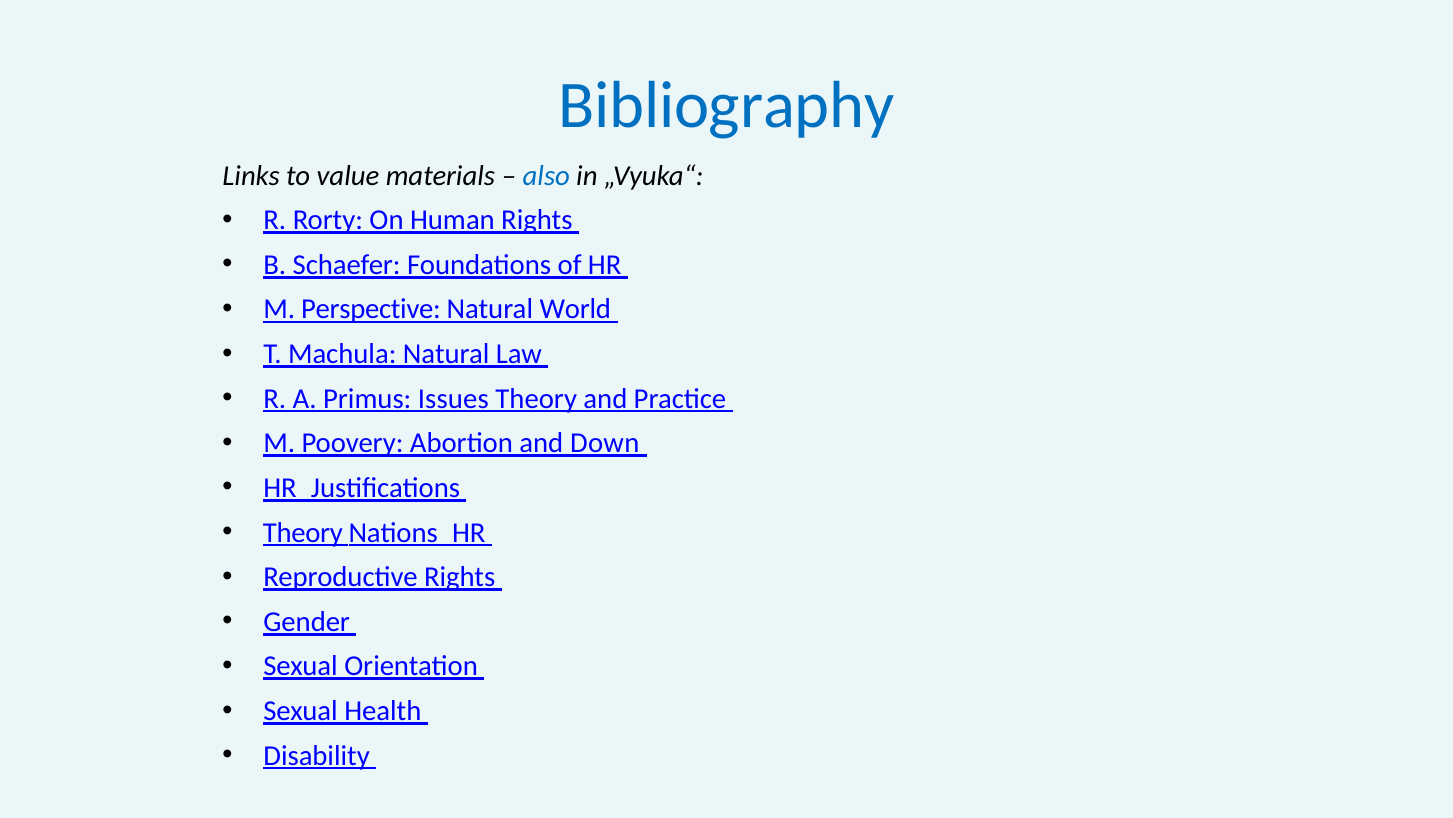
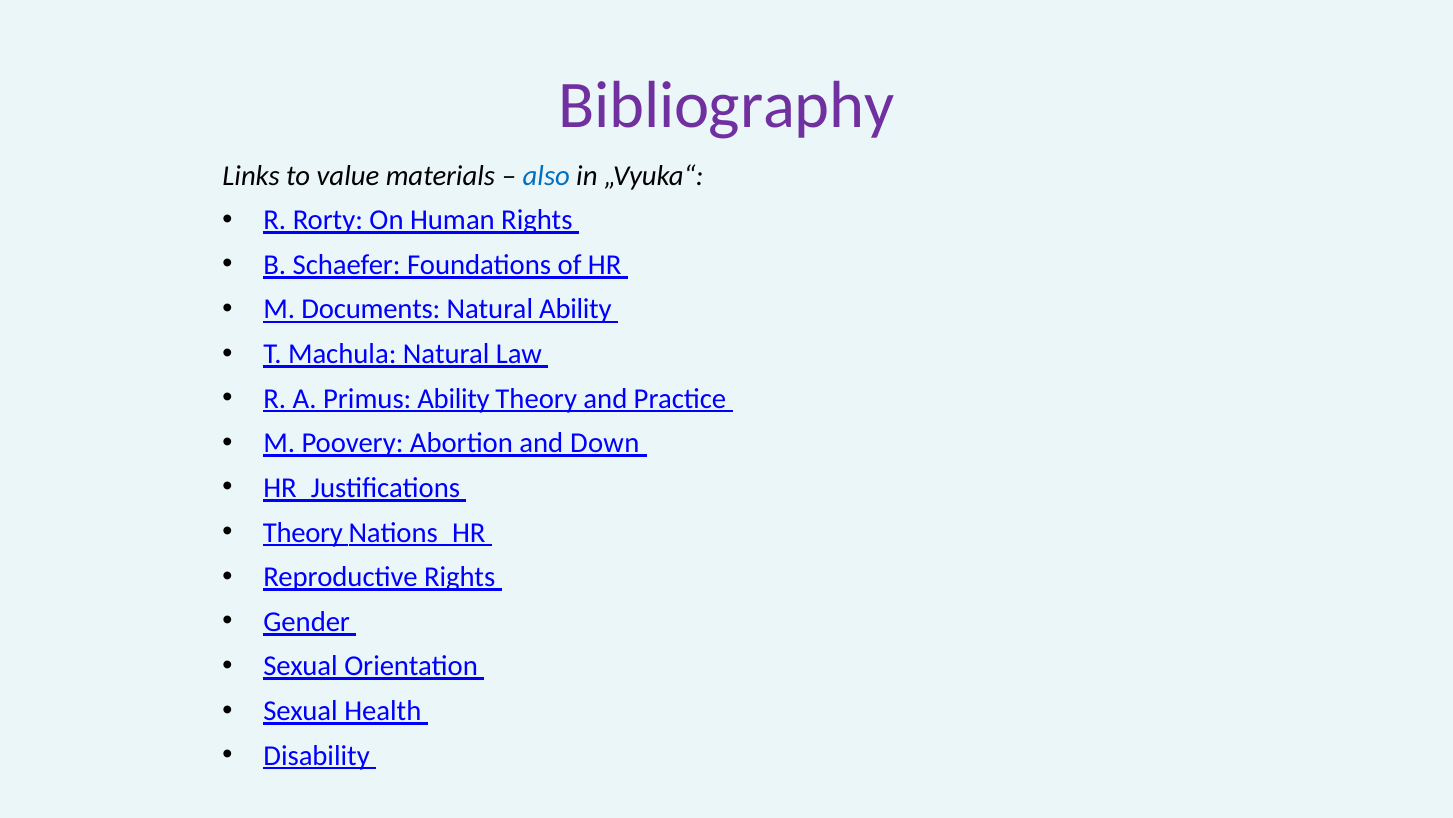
Bibliography colour: blue -> purple
Perspective: Perspective -> Documents
Natural World: World -> Ability
Primus Issues: Issues -> Ability
